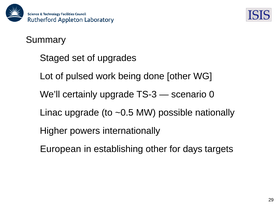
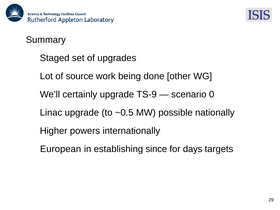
pulsed: pulsed -> source
TS-3: TS-3 -> TS-9
establishing other: other -> since
